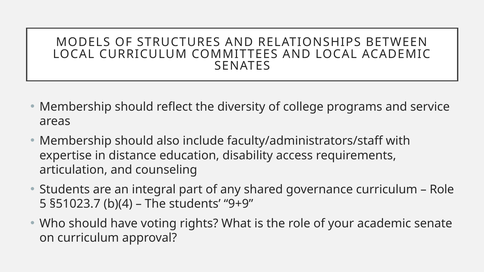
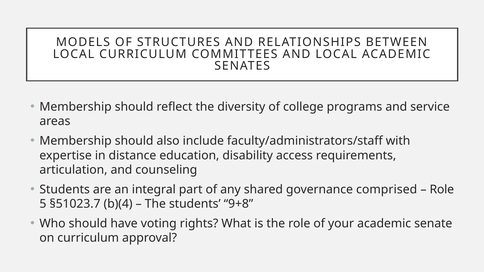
governance curriculum: curriculum -> comprised
9+9: 9+9 -> 9+8
